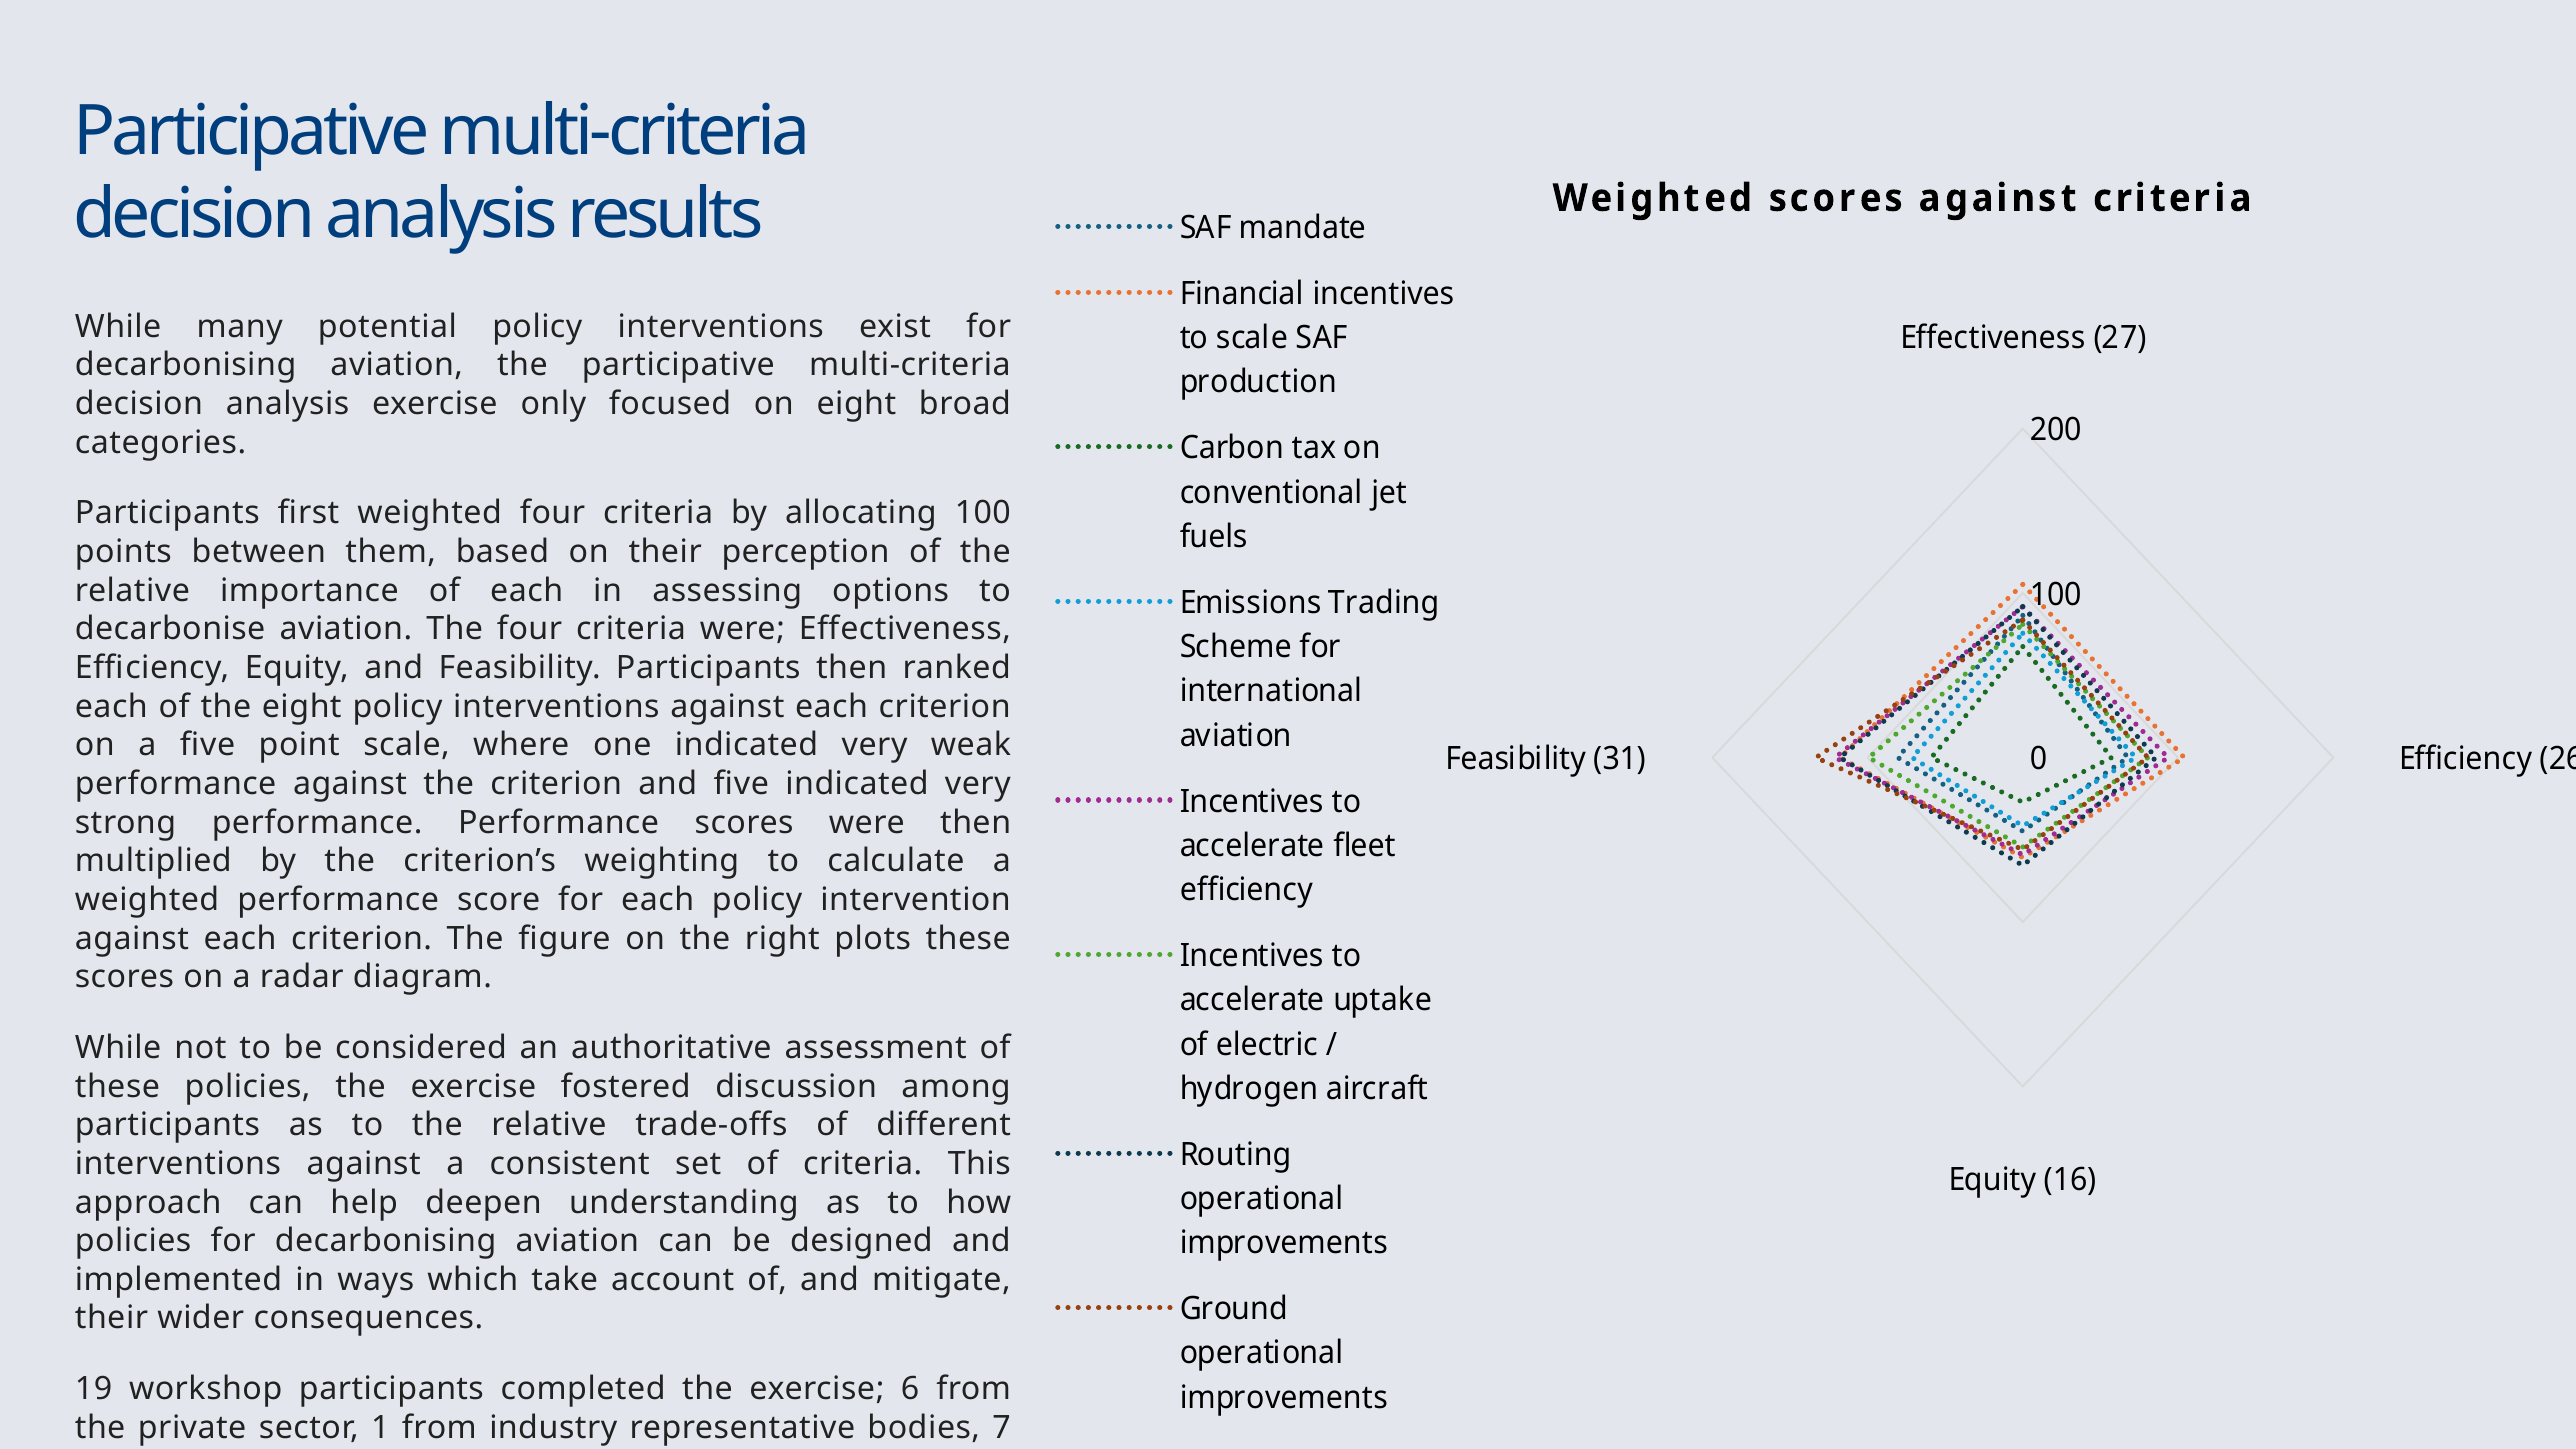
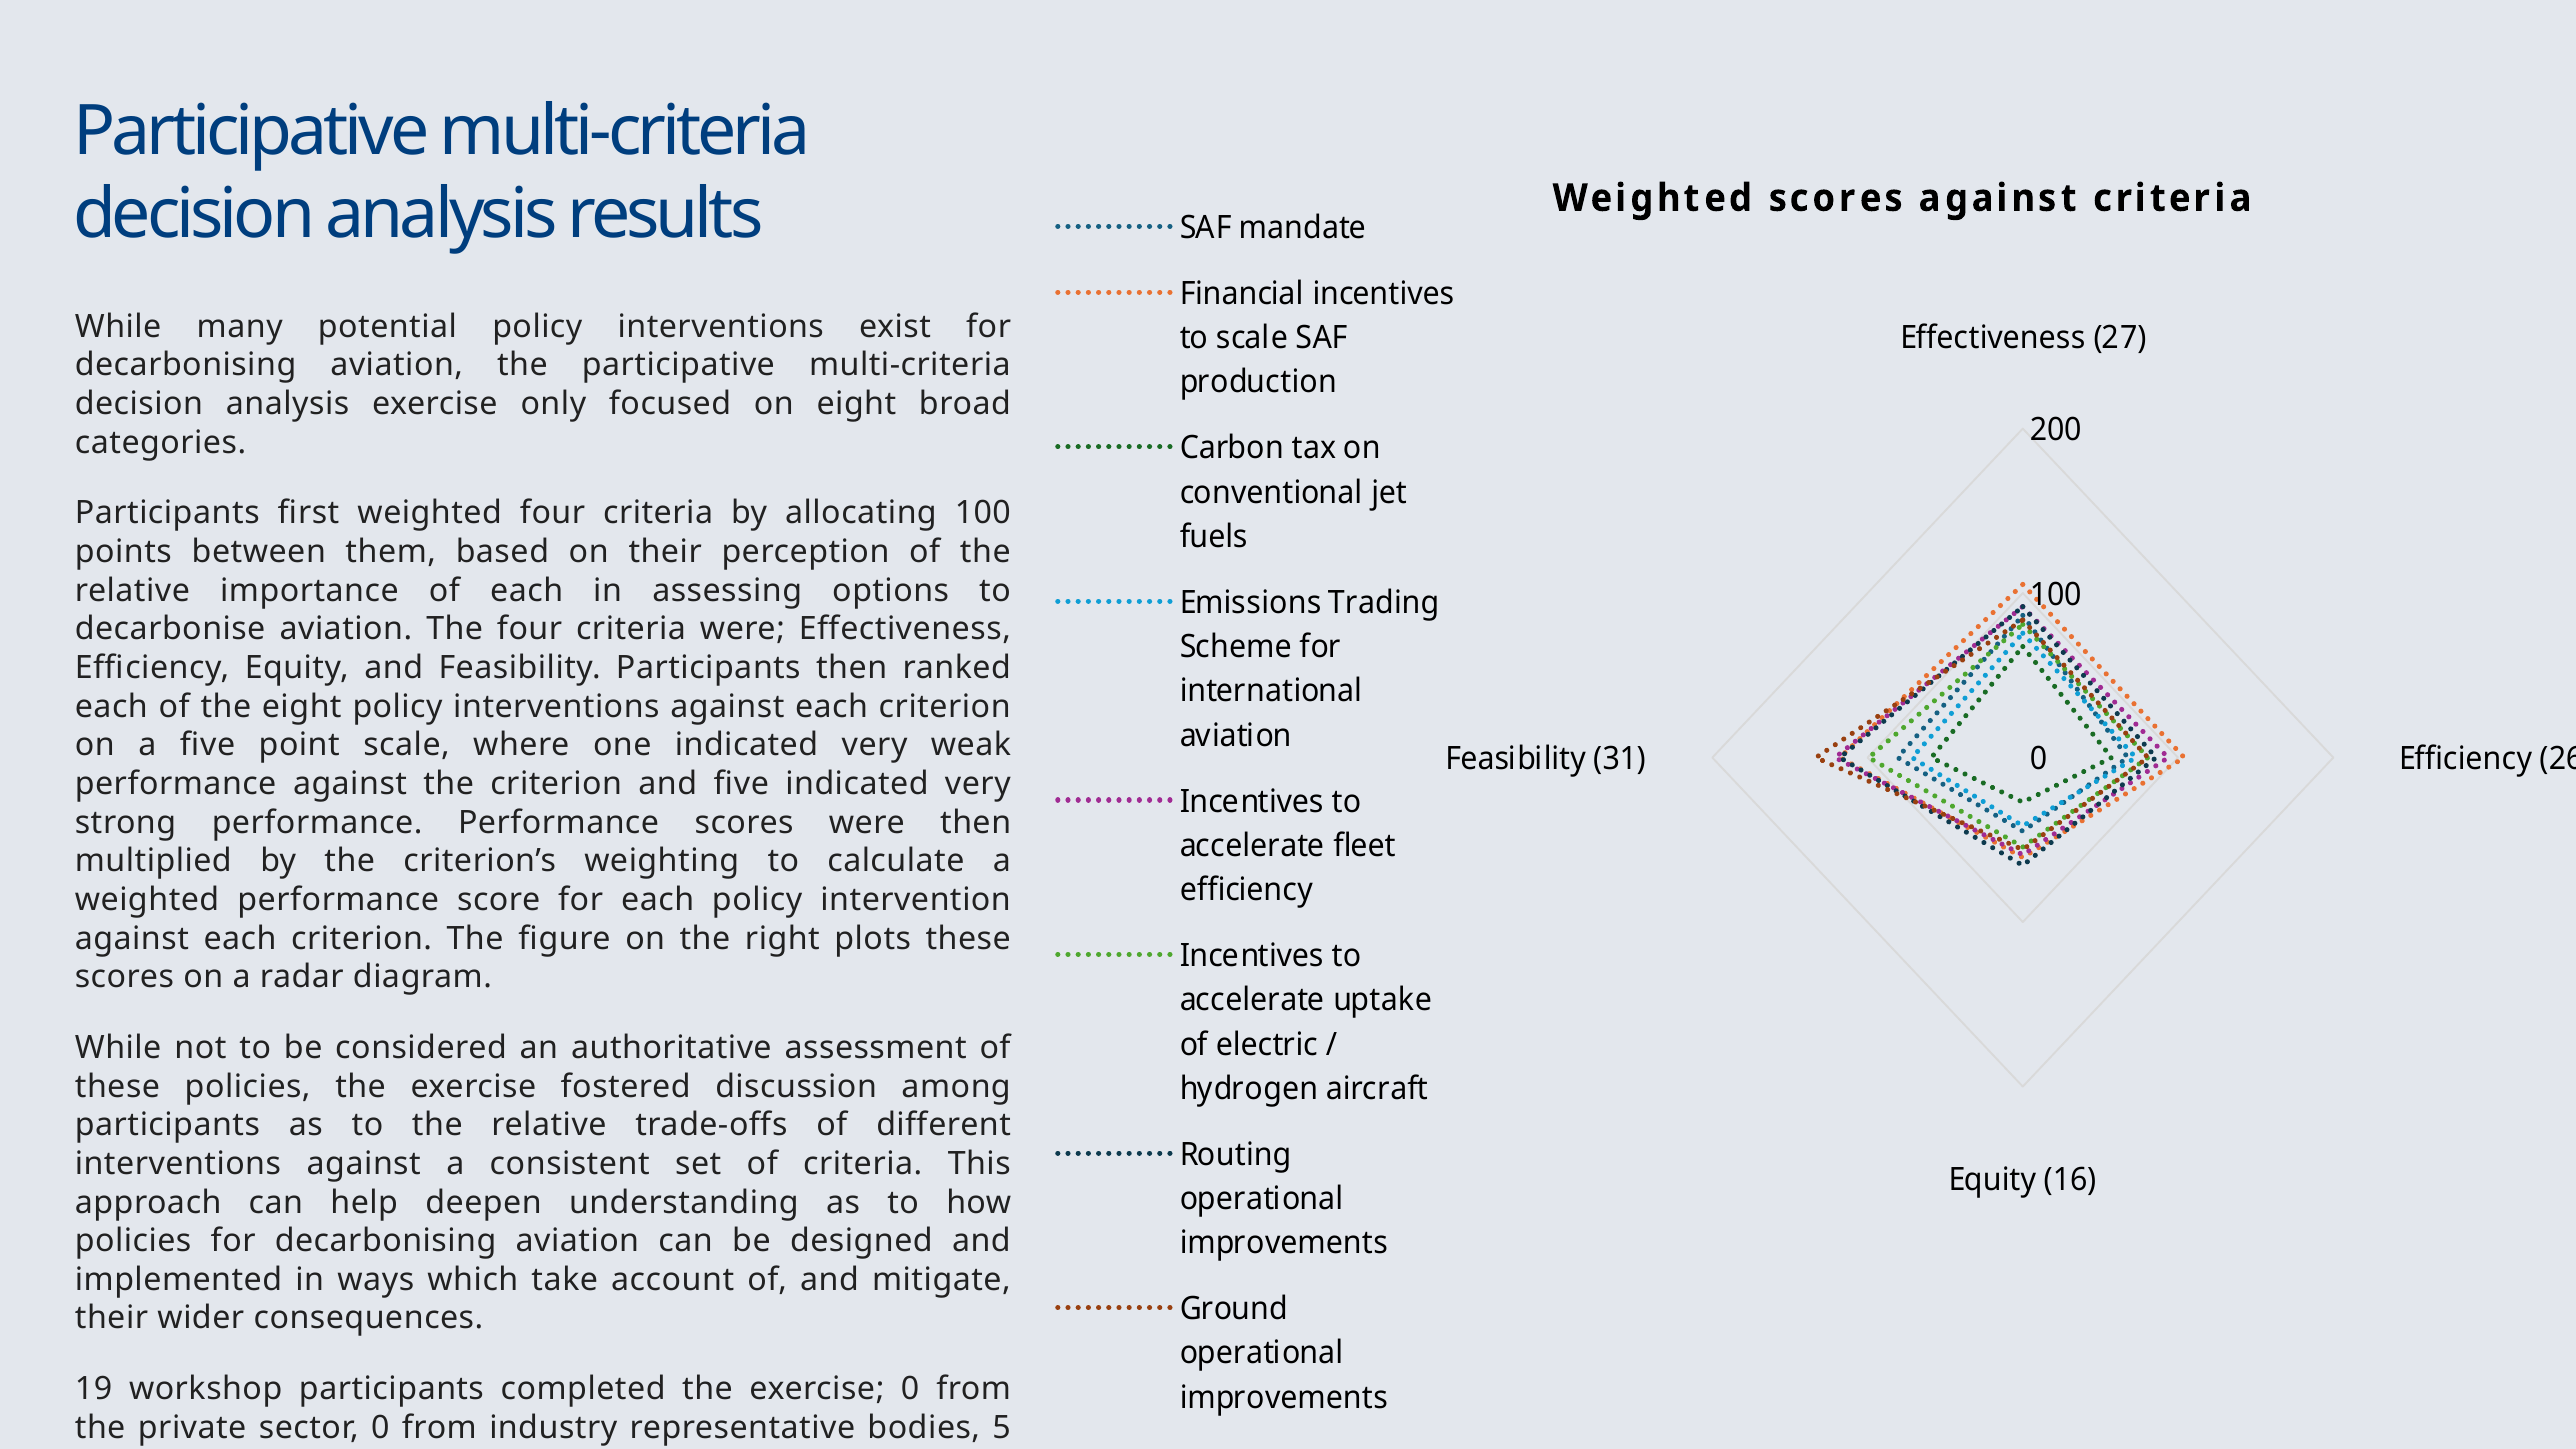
exercise 6: 6 -> 0
sector 1: 1 -> 0
7: 7 -> 5
